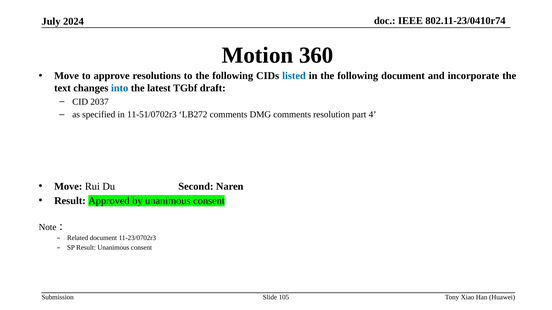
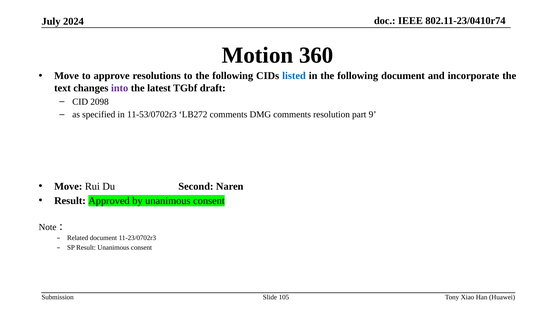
into colour: blue -> purple
2037: 2037 -> 2098
11-51/0702r3: 11-51/0702r3 -> 11-53/0702r3
4: 4 -> 9
